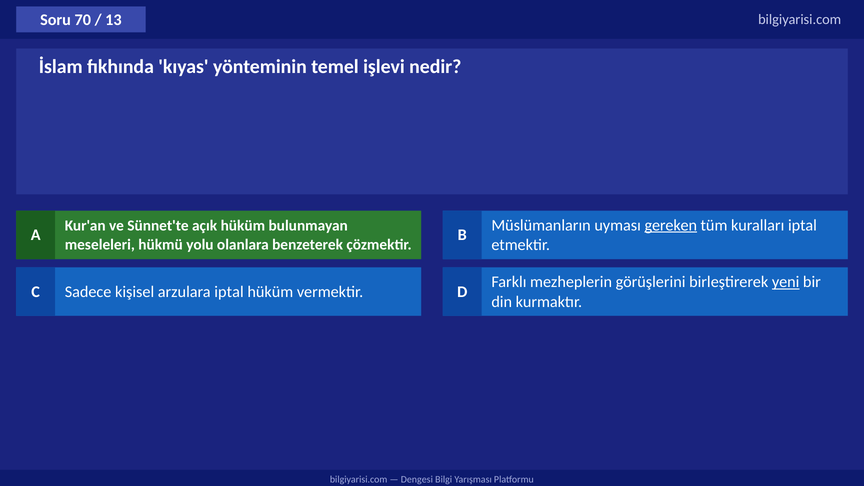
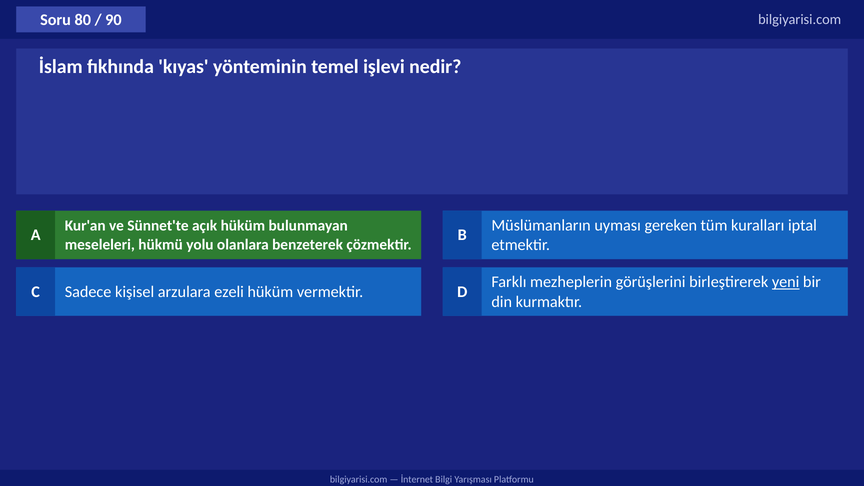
70: 70 -> 80
13: 13 -> 90
gereken underline: present -> none
arzulara iptal: iptal -> ezeli
Dengesi: Dengesi -> İnternet
